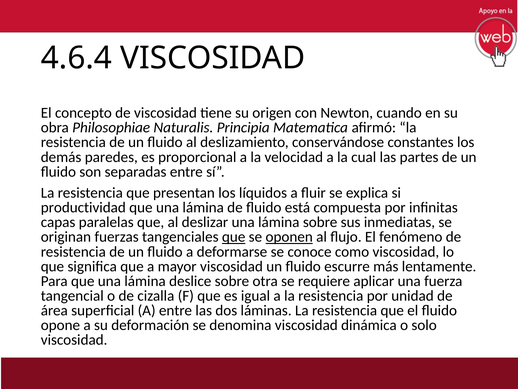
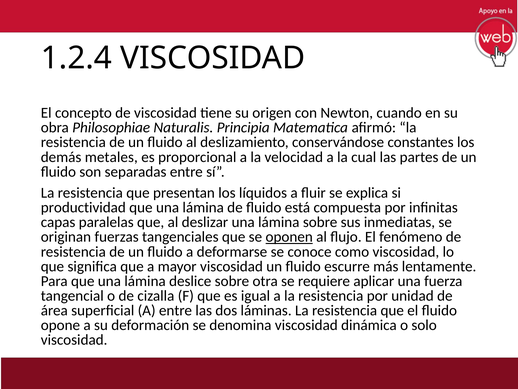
4.6.4: 4.6.4 -> 1.2.4
paredes: paredes -> metales
que at (234, 237) underline: present -> none
